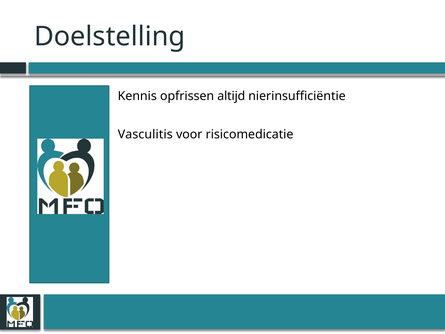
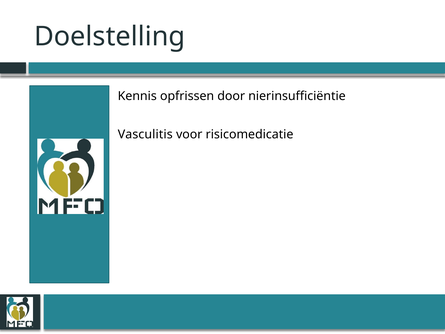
altijd: altijd -> door
